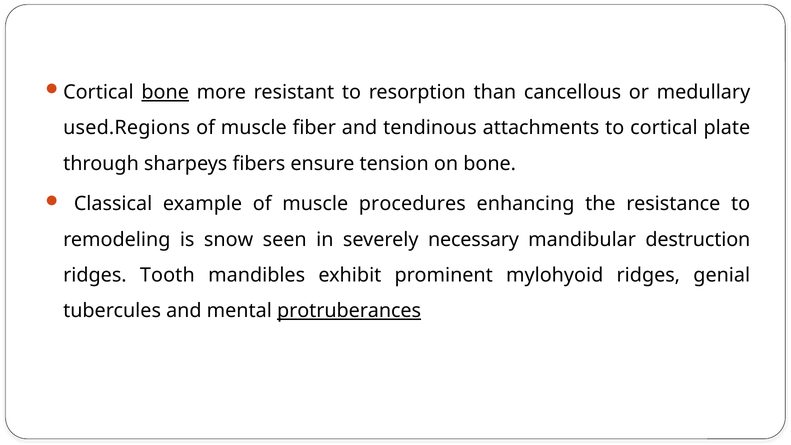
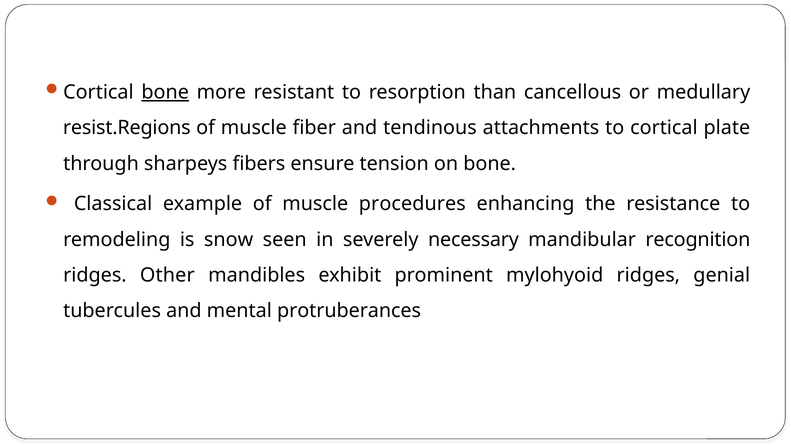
used.Regions: used.Regions -> resist.Regions
destruction: destruction -> recognition
Tooth: Tooth -> Other
protruberances underline: present -> none
